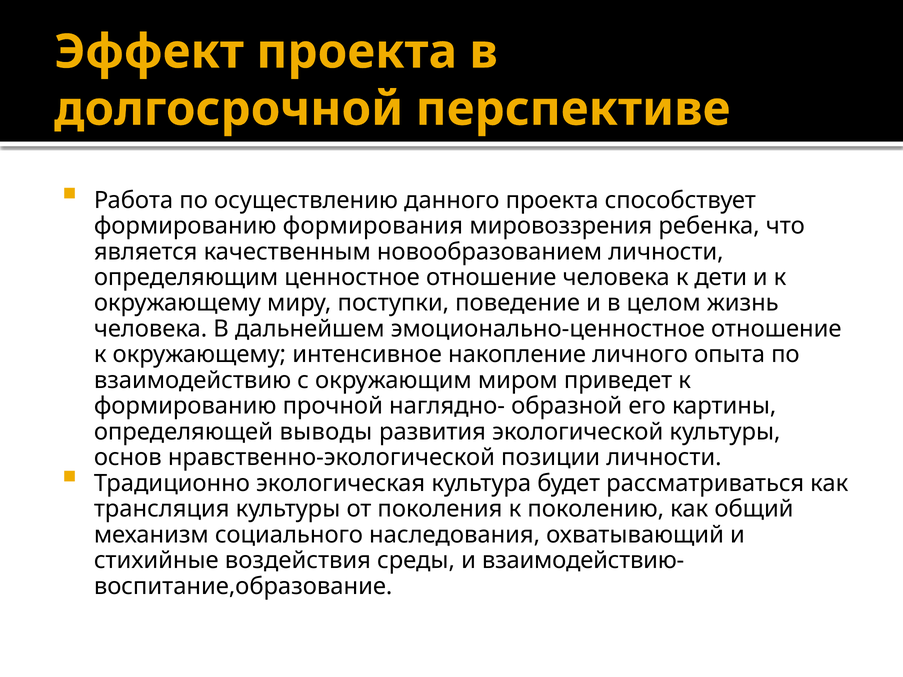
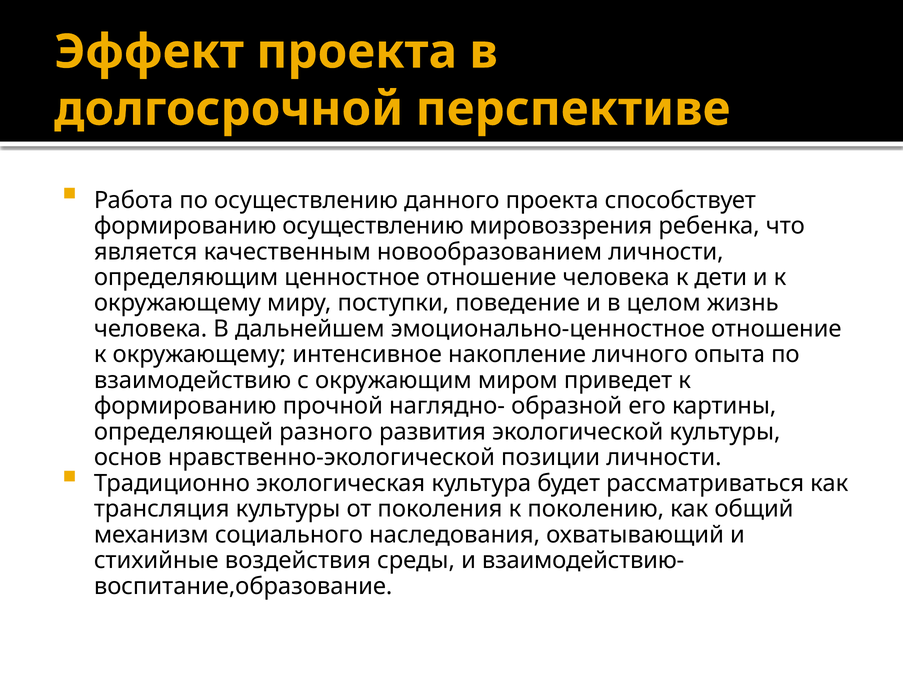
формированию формирования: формирования -> осуществлению
выводы: выводы -> разного
